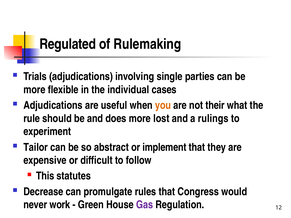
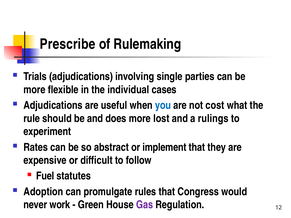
Regulated: Regulated -> Prescribe
you colour: orange -> blue
their: their -> cost
Tailor: Tailor -> Rates
This: This -> Fuel
Decrease: Decrease -> Adoption
